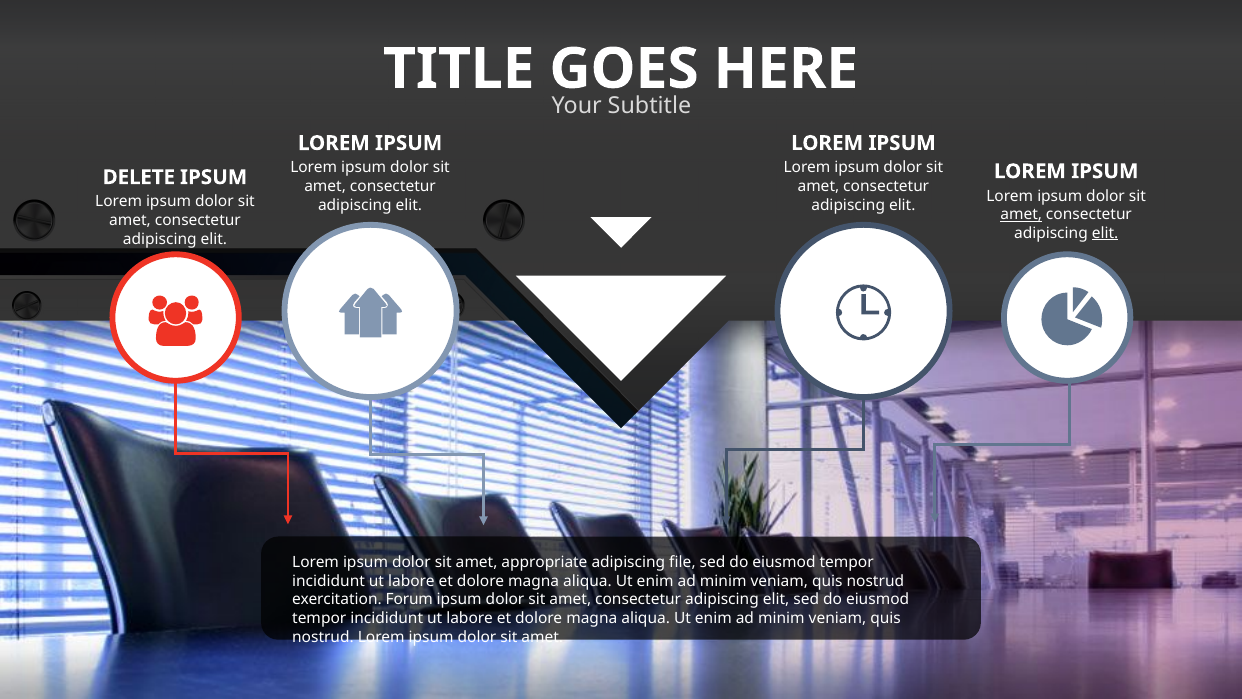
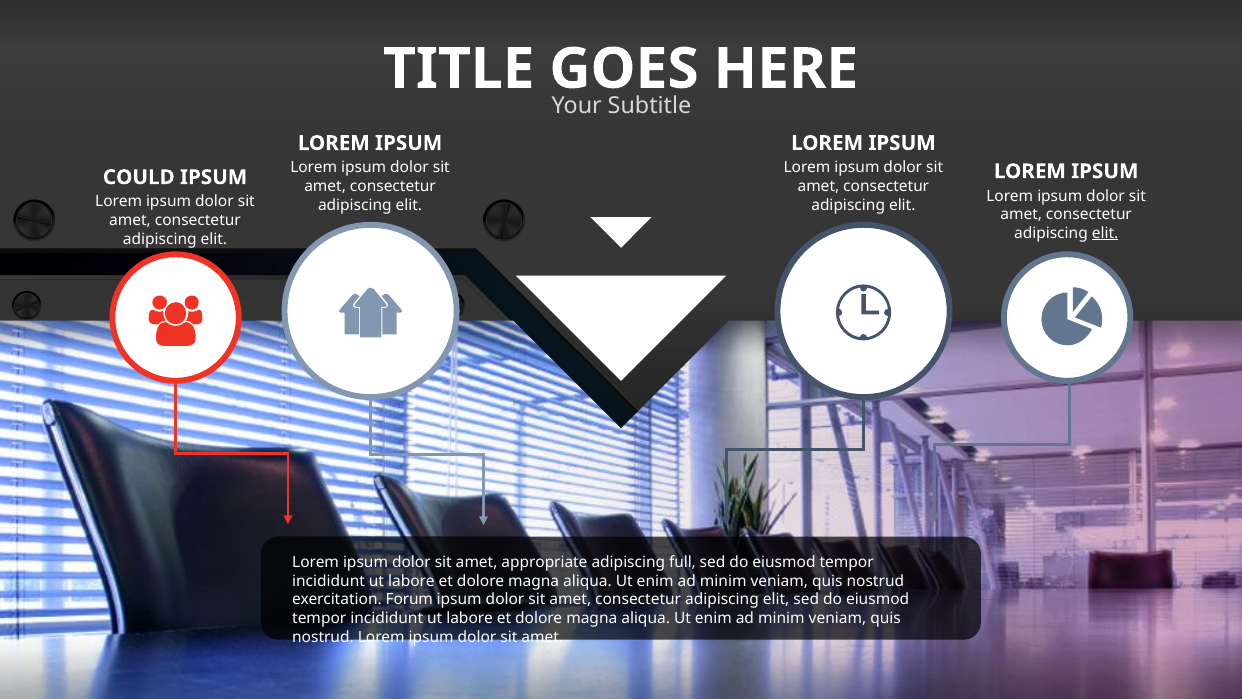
DELETE: DELETE -> COULD
amet at (1021, 214) underline: present -> none
file: file -> full
